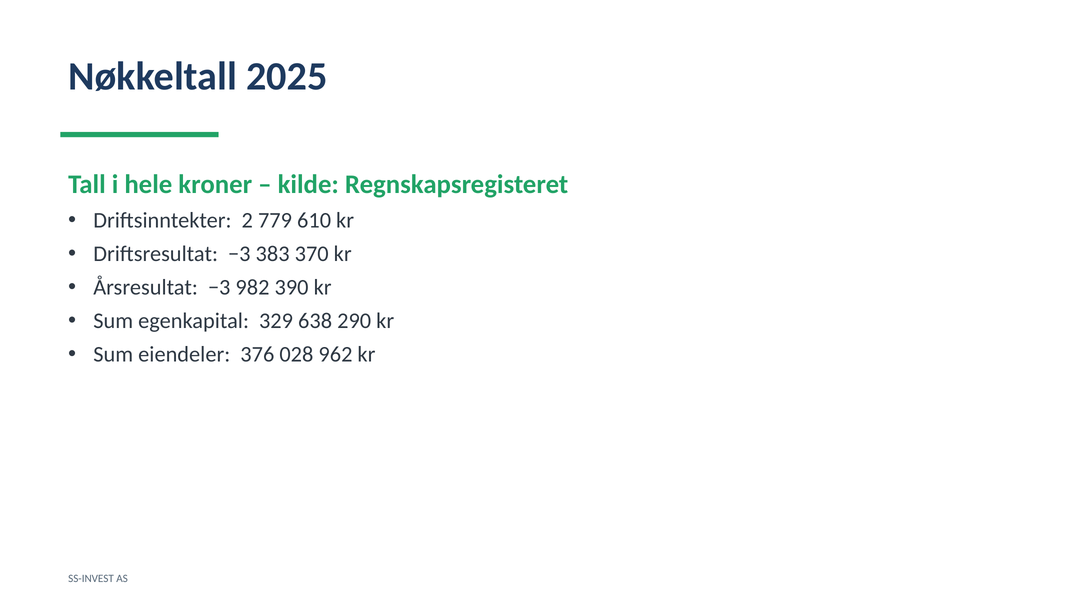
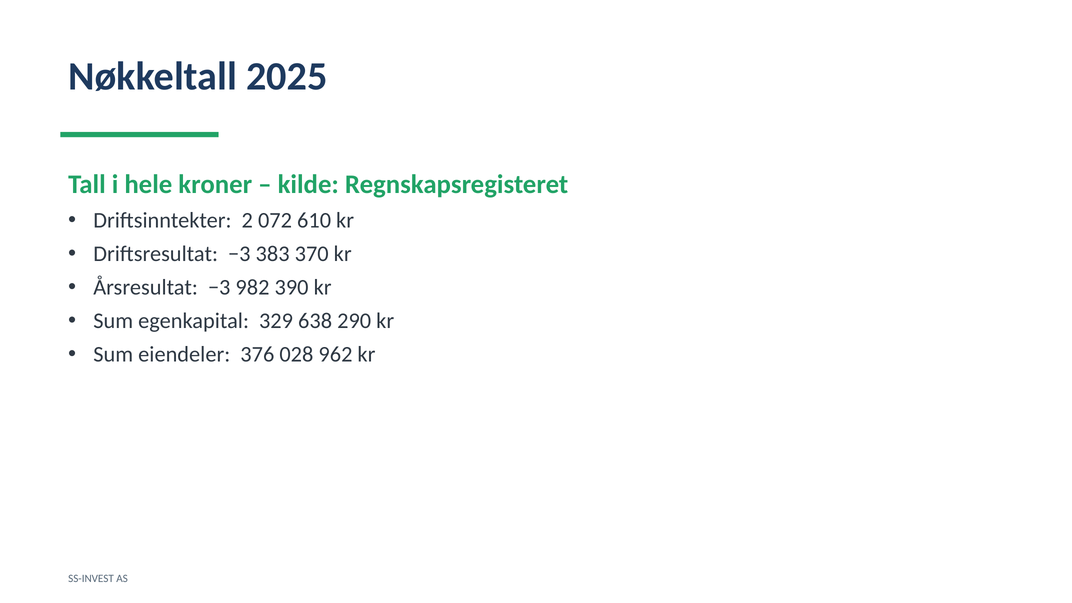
779: 779 -> 072
